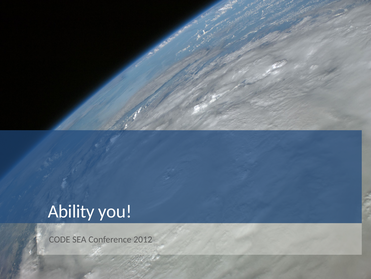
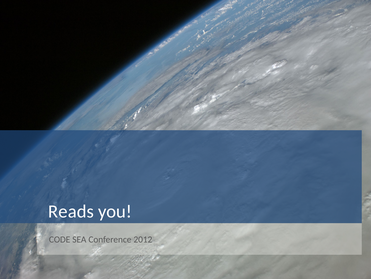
Ability: Ability -> Reads
